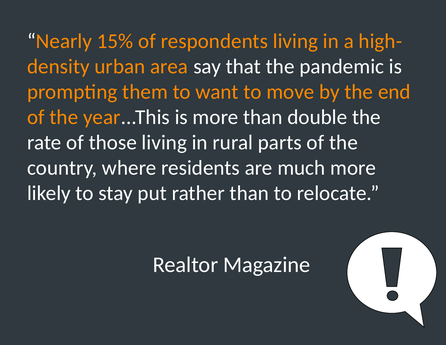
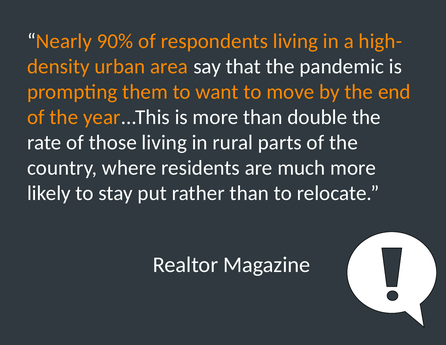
15%: 15% -> 90%
